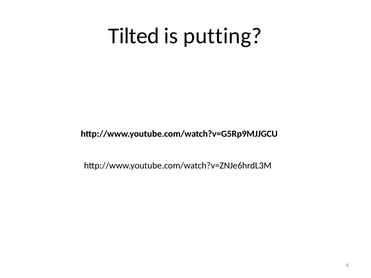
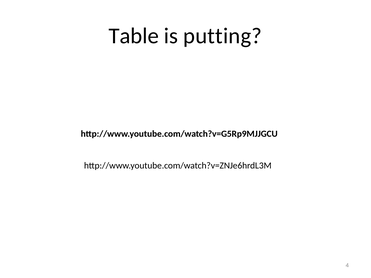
Tilted: Tilted -> Table
